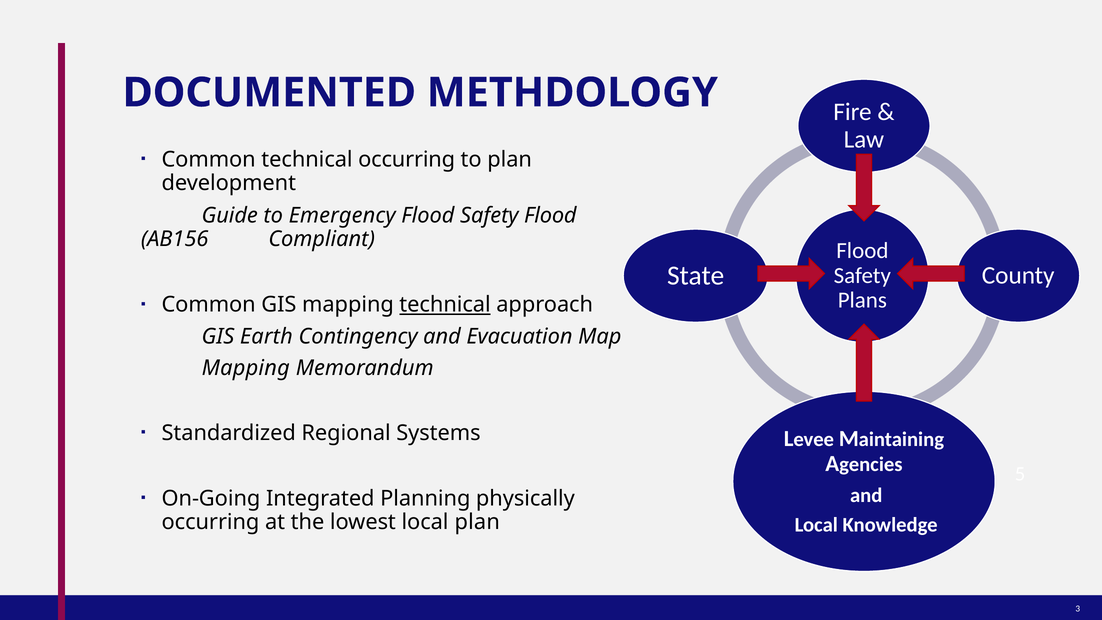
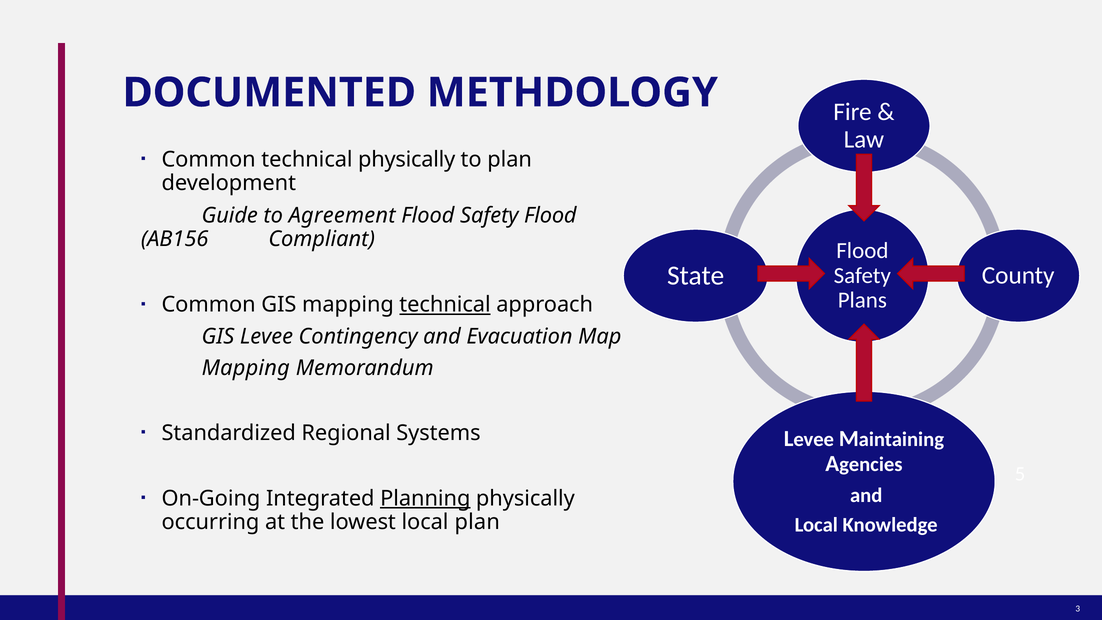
technical occurring: occurring -> physically
Emergency: Emergency -> Agreement
GIS Earth: Earth -> Levee
Planning underline: none -> present
